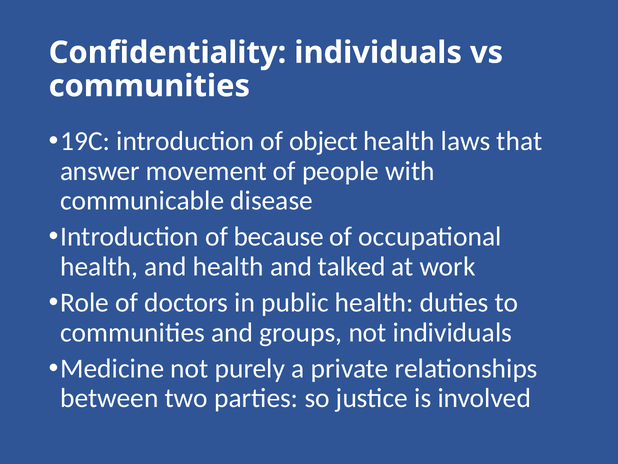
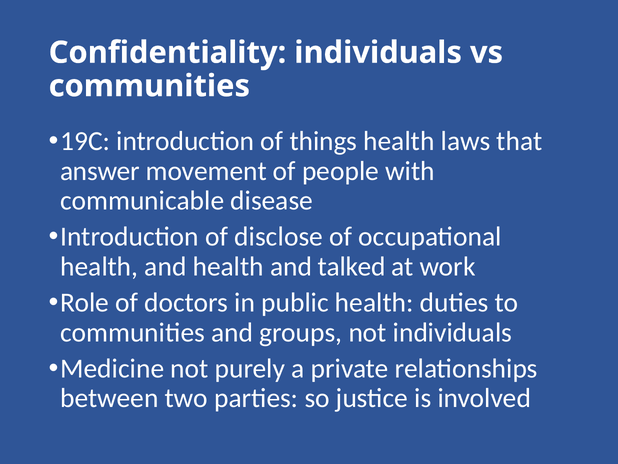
object: object -> things
because: because -> disclose
